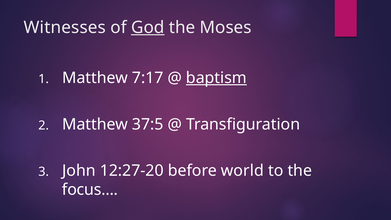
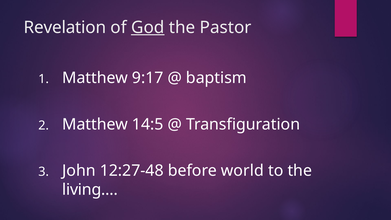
Witnesses: Witnesses -> Revelation
Moses: Moses -> Pastor
7:17: 7:17 -> 9:17
baptism underline: present -> none
37:5: 37:5 -> 14:5
12:27-20: 12:27-20 -> 12:27-48
focus…: focus… -> living…
